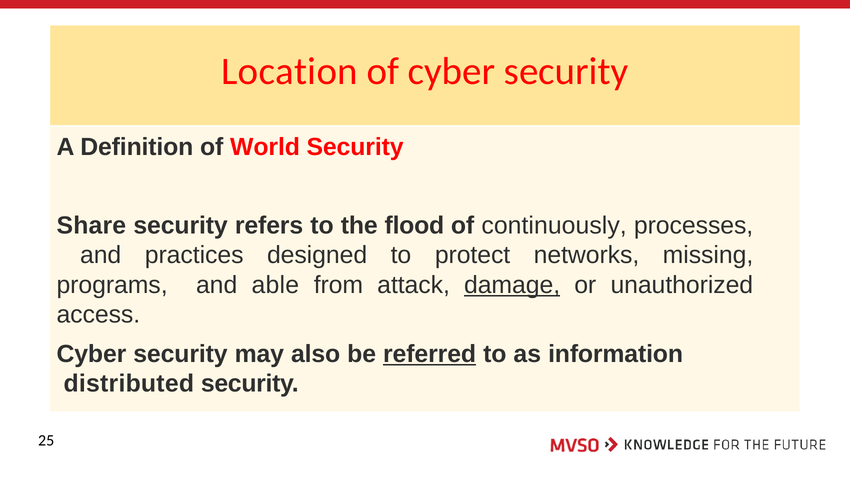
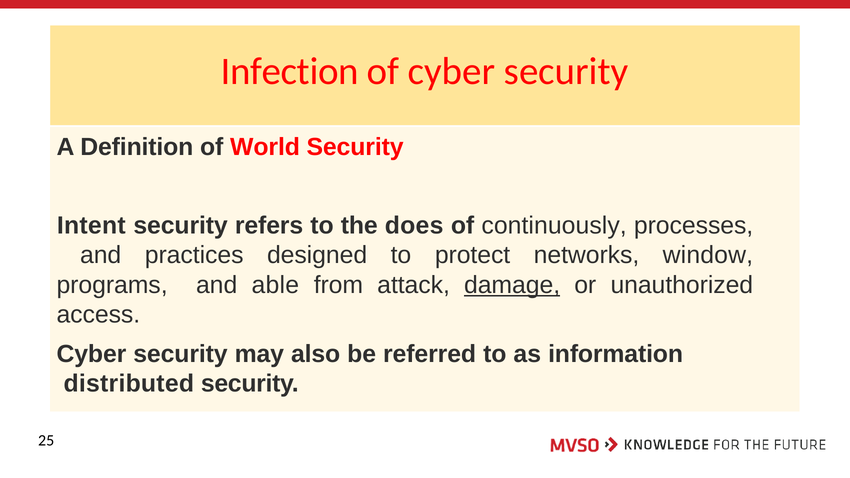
Location: Location -> Infection
Share: Share -> Intent
flood: flood -> does
missing: missing -> window
referred underline: present -> none
